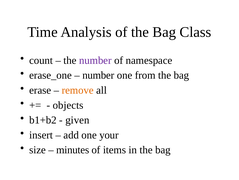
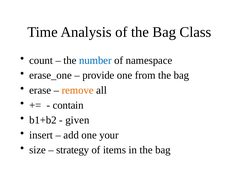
number at (95, 60) colour: purple -> blue
number at (98, 75): number -> provide
objects: objects -> contain
minutes: minutes -> strategy
